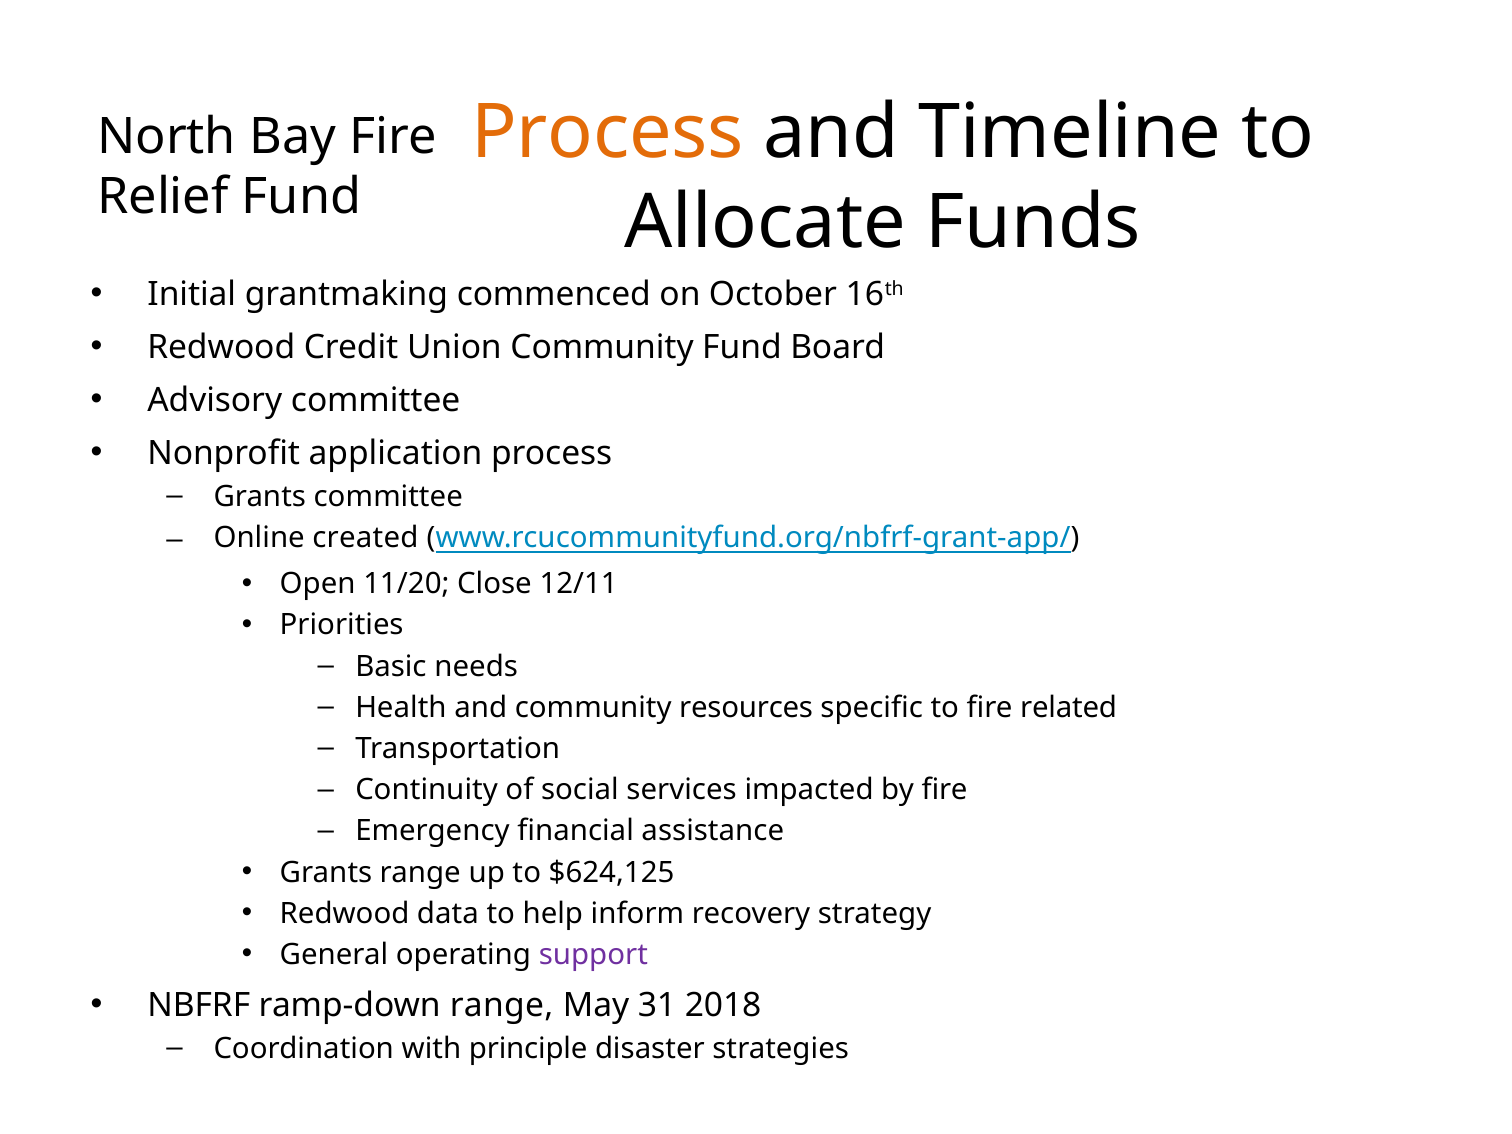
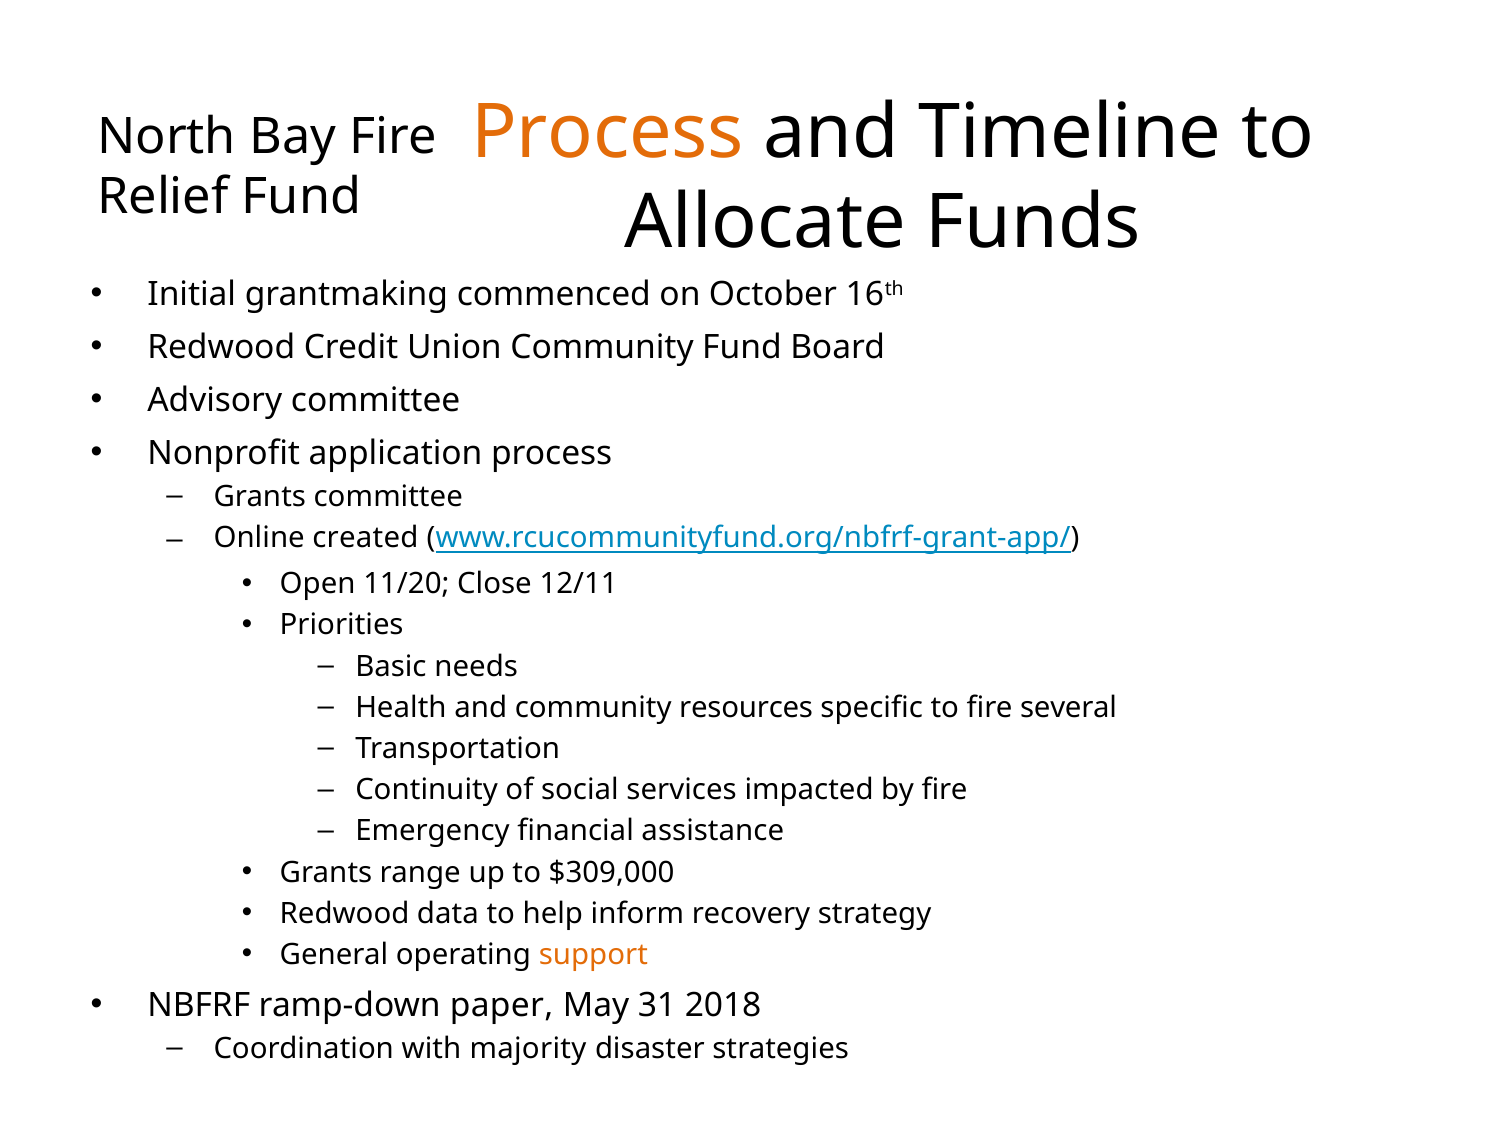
related: related -> several
$624,125: $624,125 -> $309,000
support colour: purple -> orange
ramp-down range: range -> paper
principle: principle -> majority
